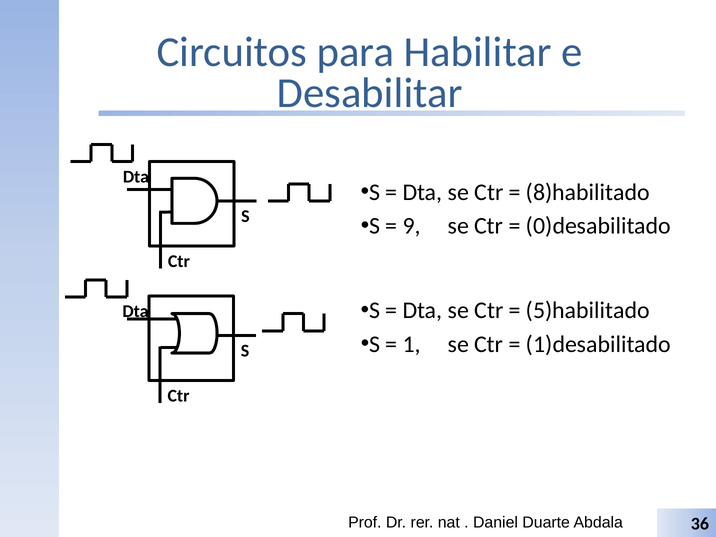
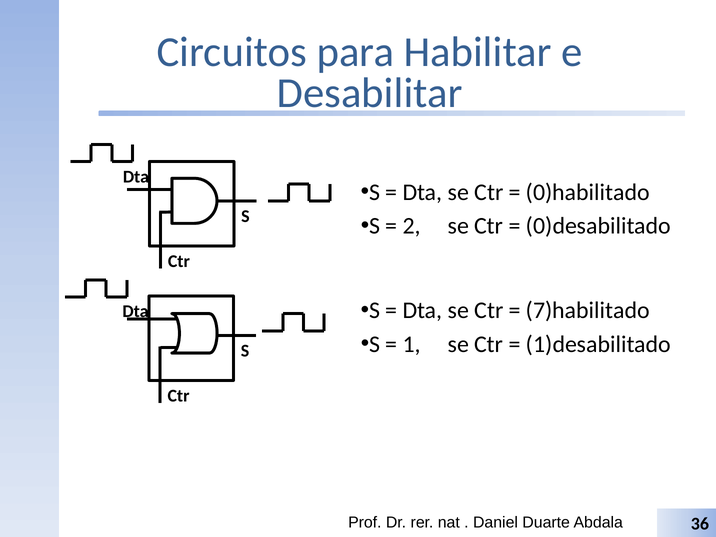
8)habilitado: 8)habilitado -> 0)habilitado
9: 9 -> 2
5)habilitado: 5)habilitado -> 7)habilitado
